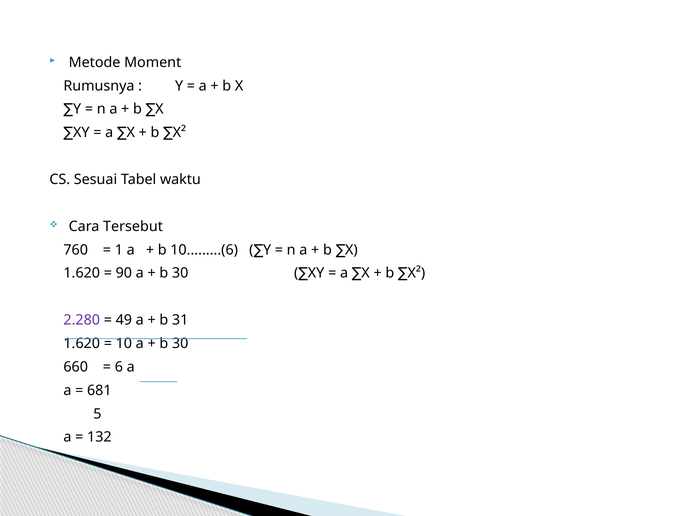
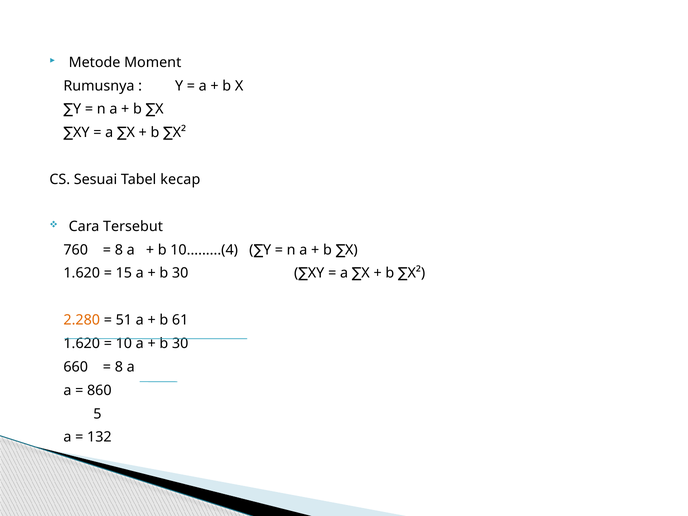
waktu: waktu -> kecap
1 at (119, 250): 1 -> 8
10.........(6: 10.........(6 -> 10.........(4
90: 90 -> 15
2.280 colour: purple -> orange
49: 49 -> 51
31: 31 -> 61
6 at (119, 367): 6 -> 8
681: 681 -> 860
